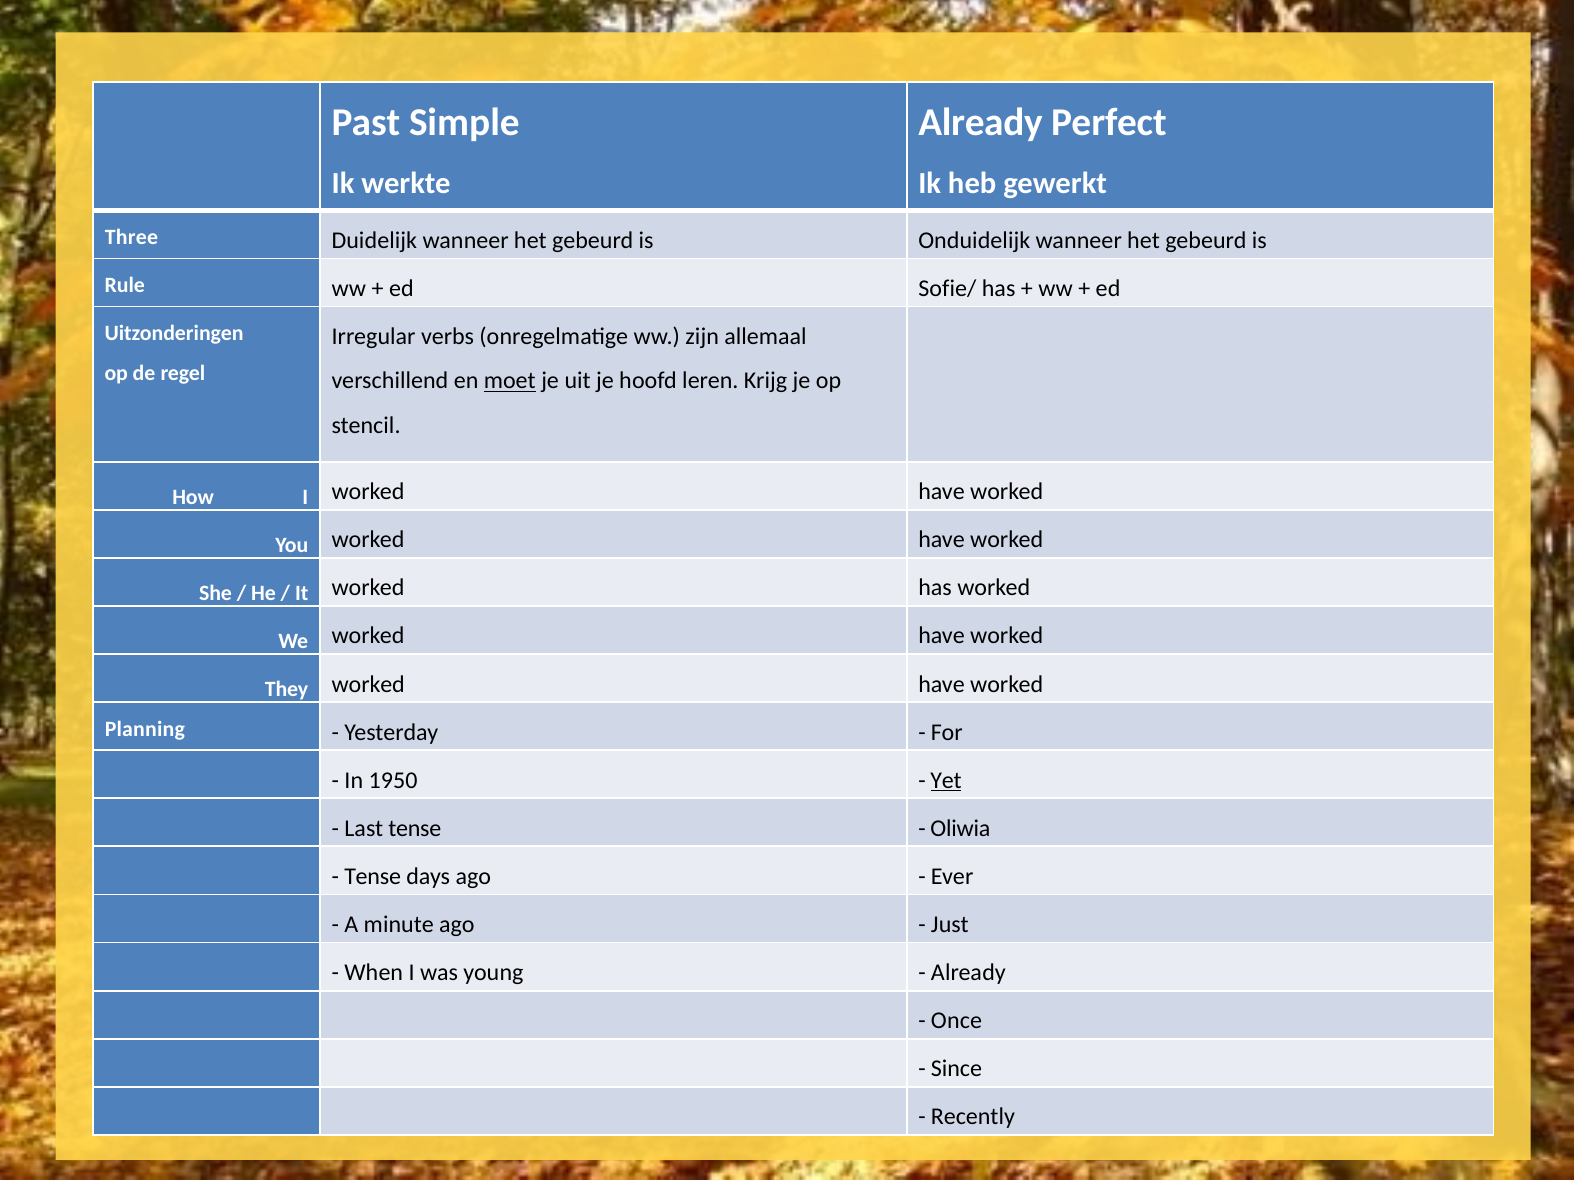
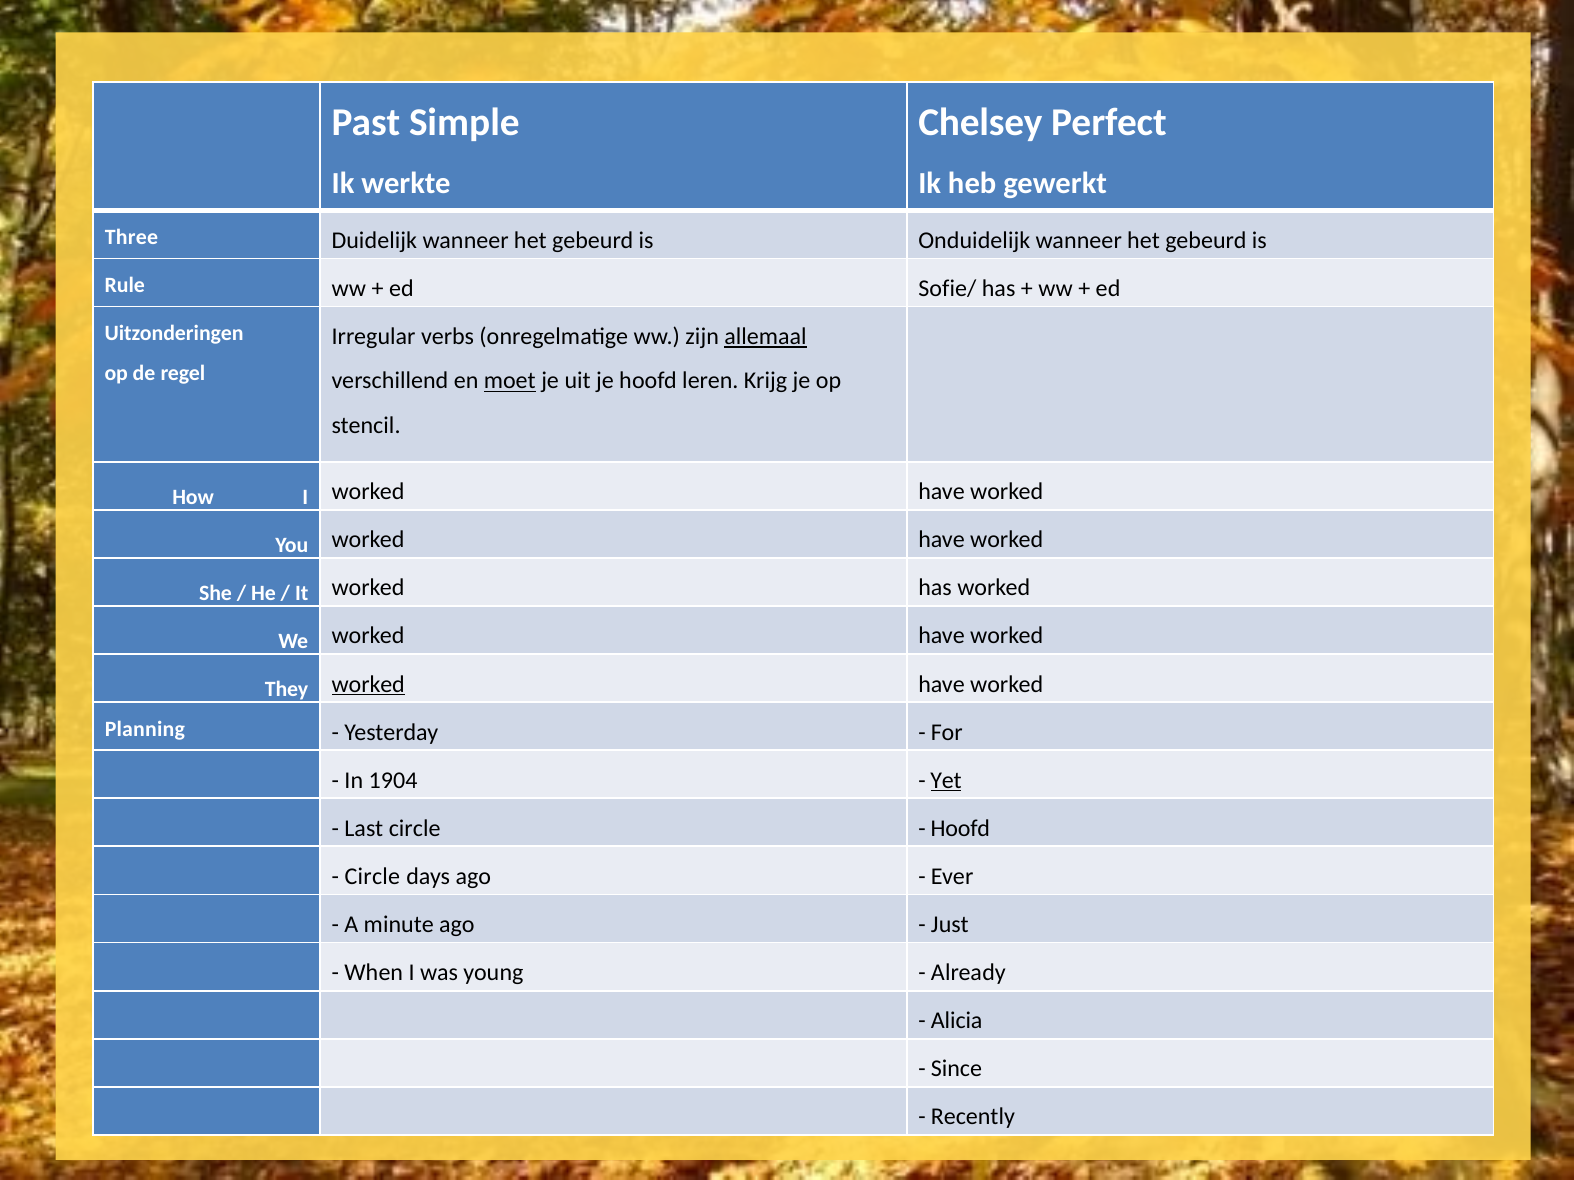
Already at (981, 122): Already -> Chelsey
allemaal underline: none -> present
worked at (368, 684) underline: none -> present
1950: 1950 -> 1904
Last tense: tense -> circle
Oliwia at (960, 829): Oliwia -> Hoofd
Tense at (373, 877): Tense -> Circle
Once: Once -> Alicia
